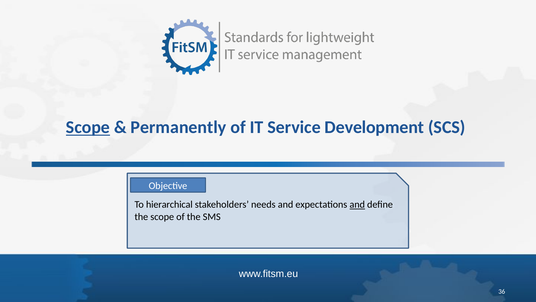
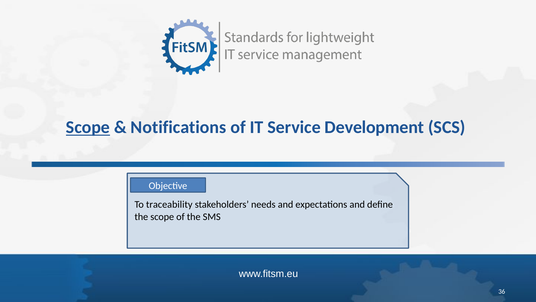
Permanently: Permanently -> Notifications
hierarchical: hierarchical -> traceability
and at (357, 204) underline: present -> none
